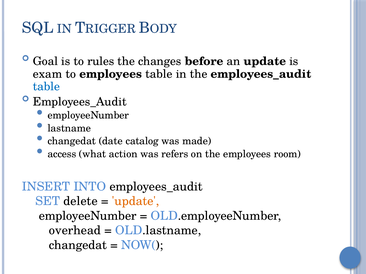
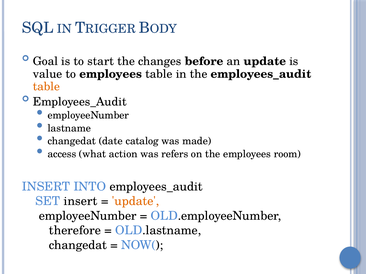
rules: rules -> start
exam: exam -> value
table at (46, 87) colour: blue -> orange
SET delete: delete -> insert
overhead: overhead -> therefore
